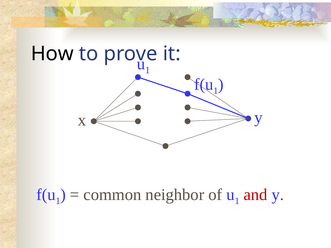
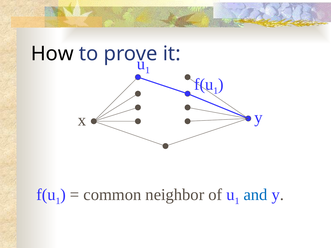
and colour: red -> blue
